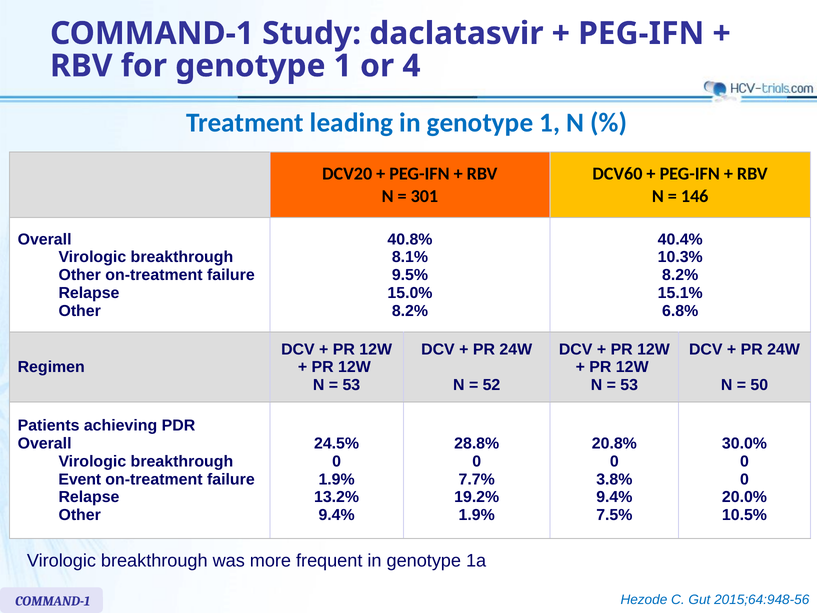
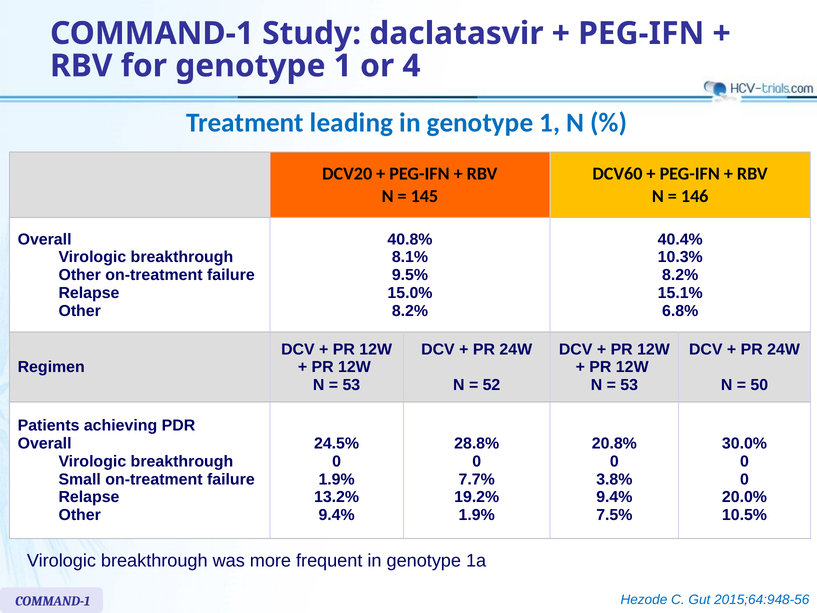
301: 301 -> 145
Event: Event -> Small
